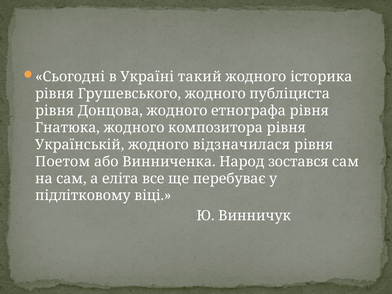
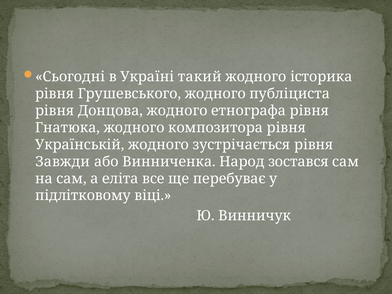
відзначилася: відзначилася -> зустрічається
Поетом: Поетом -> Завжди
